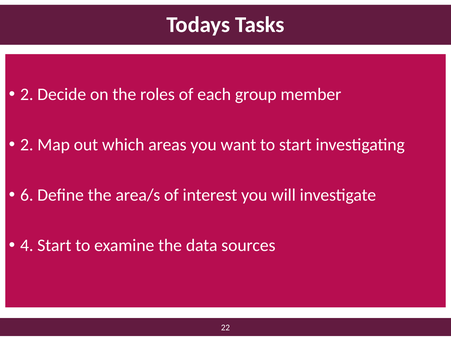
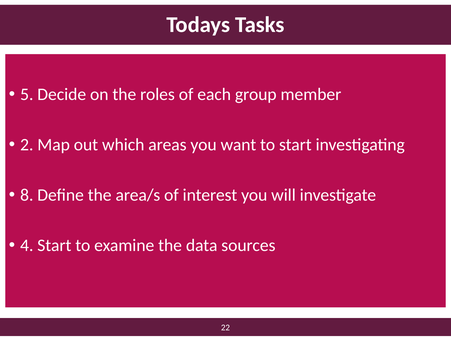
2 at (27, 94): 2 -> 5
6: 6 -> 8
